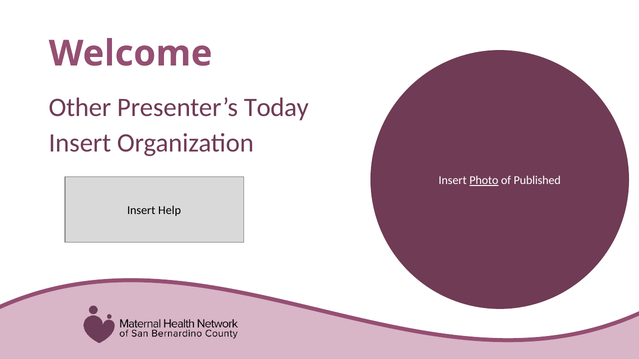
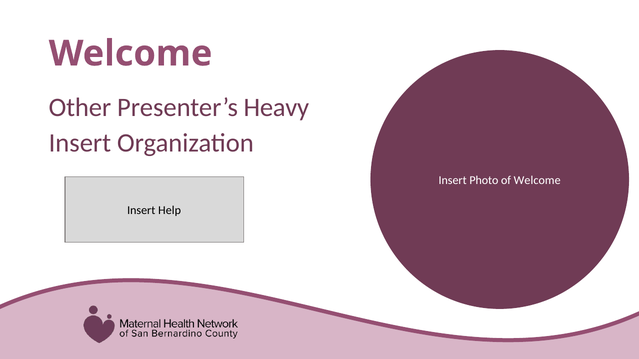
Today: Today -> Heavy
Photo underline: present -> none
of Published: Published -> Welcome
